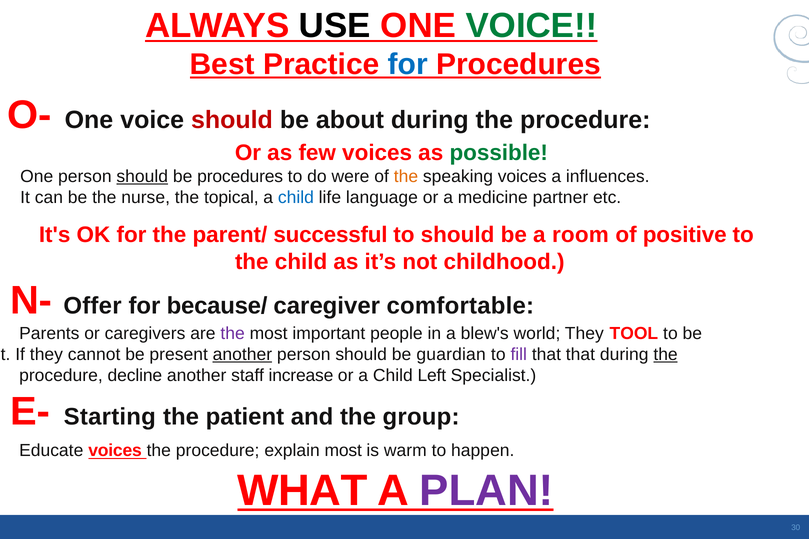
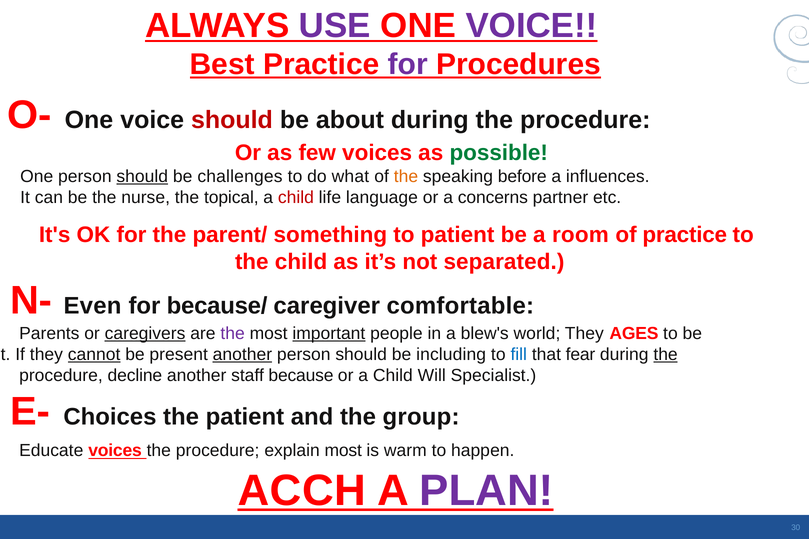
USE colour: black -> purple
VOICE at (532, 26) colour: green -> purple
for at (408, 64) colour: blue -> purple
be procedures: procedures -> challenges
were: were -> what
speaking voices: voices -> before
child at (296, 198) colour: blue -> red
medicine: medicine -> concerns
successful: successful -> something
to should: should -> patient
of positive: positive -> practice
childhood: childhood -> separated
Offer: Offer -> Even
caregivers underline: none -> present
important underline: none -> present
TOOL: TOOL -> AGES
cannot underline: none -> present
guardian: guardian -> including
fill colour: purple -> blue
that that: that -> fear
increase: increase -> because
Left: Left -> Will
Starting: Starting -> Choices
WHAT: WHAT -> ACCH
